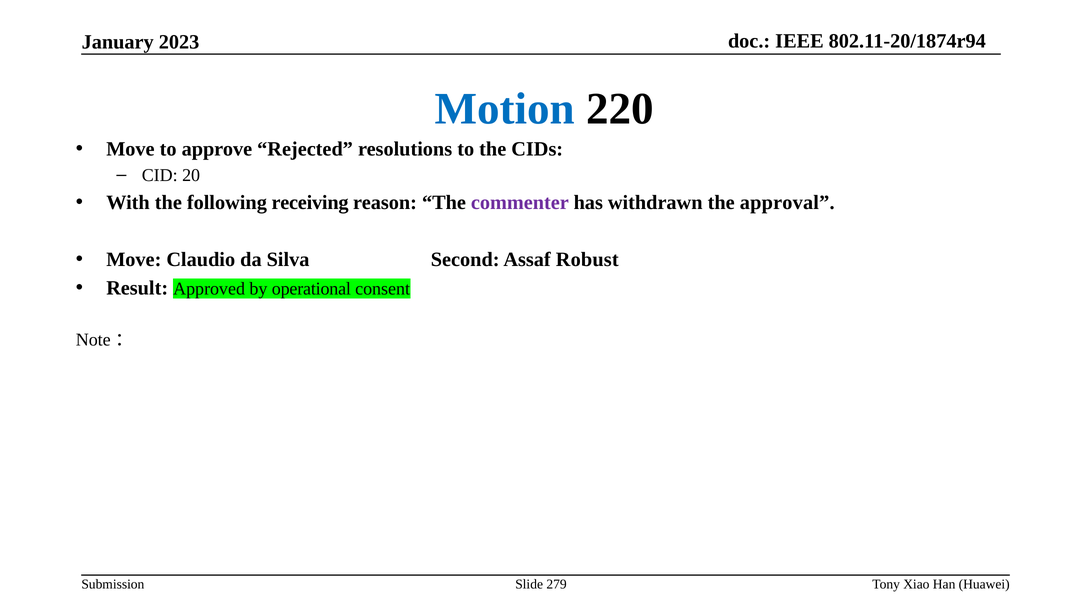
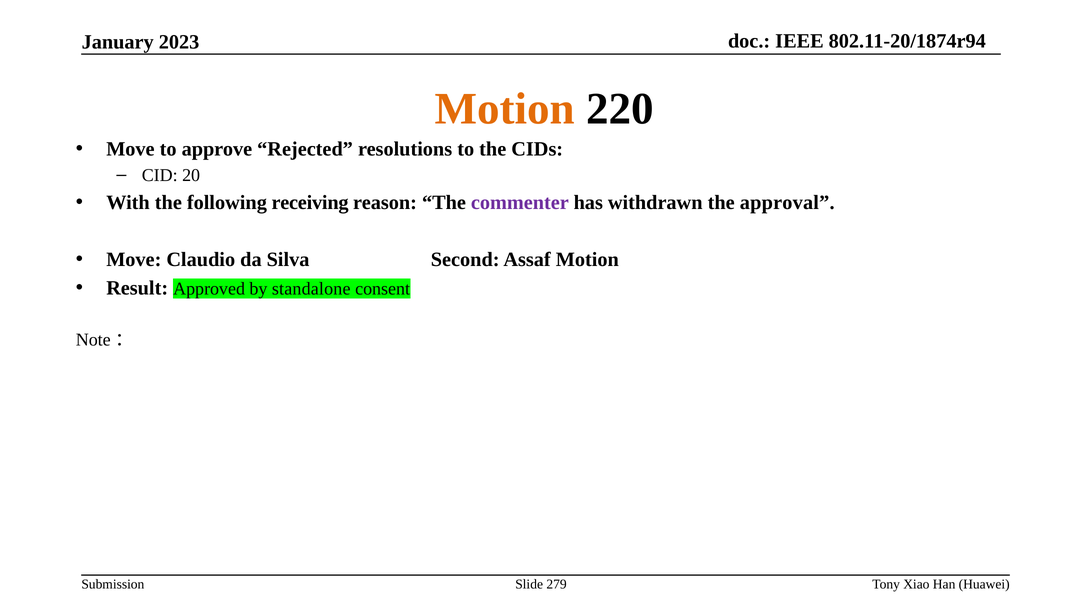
Motion at (505, 109) colour: blue -> orange
Assaf Robust: Robust -> Motion
operational: operational -> standalone
